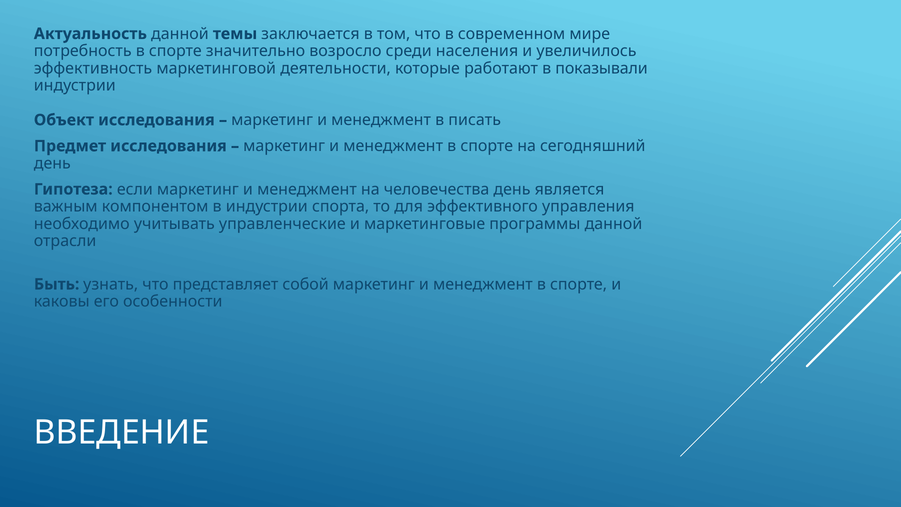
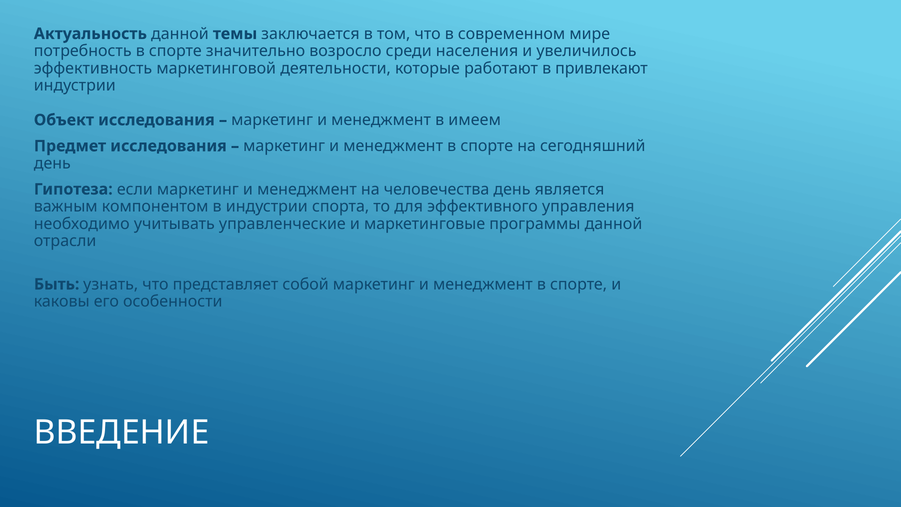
показывали: показывали -> привлекают
писать: писать -> имеем
